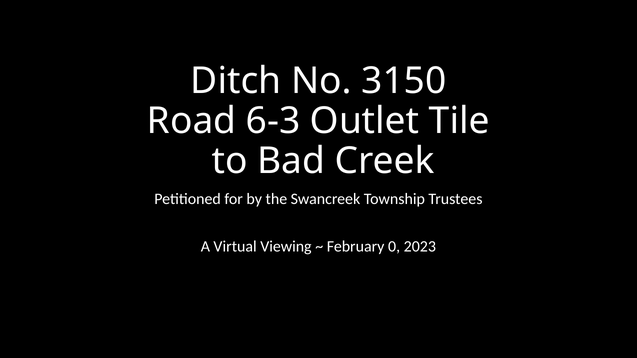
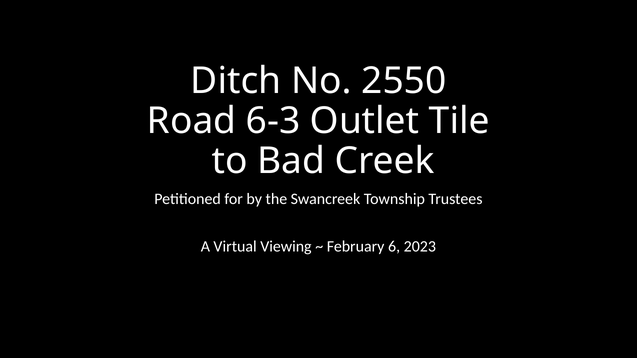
3150: 3150 -> 2550
0: 0 -> 6
